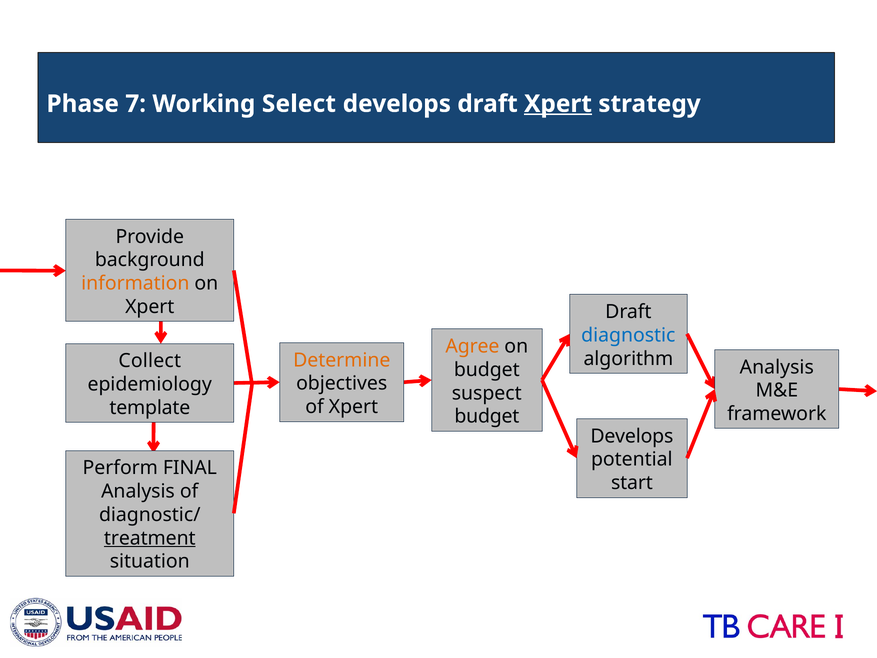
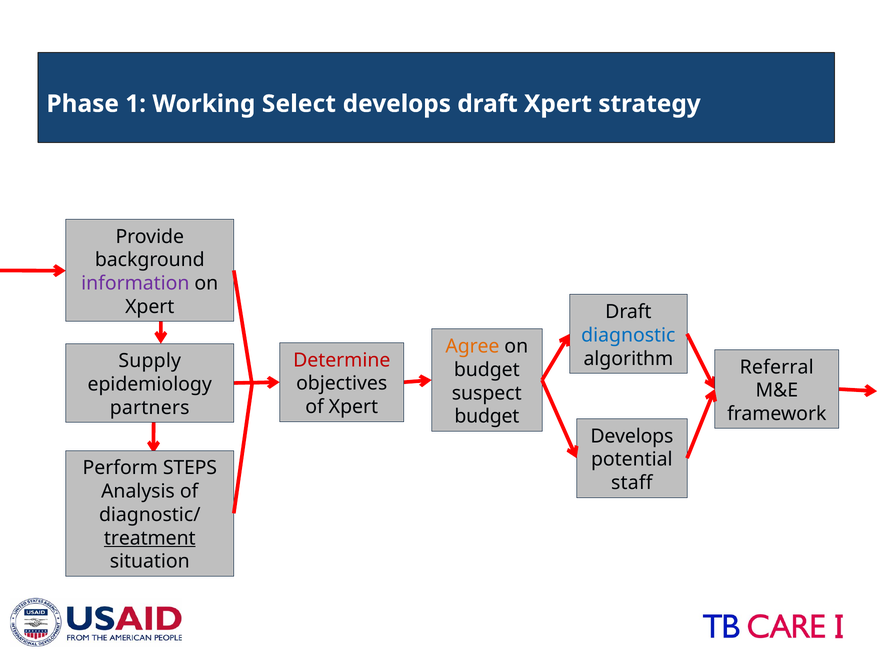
7: 7 -> 1
Xpert at (558, 104) underline: present -> none
information colour: orange -> purple
Determine colour: orange -> red
Collect: Collect -> Supply
Analysis at (777, 367): Analysis -> Referral
template: template -> partners
FINAL: FINAL -> STEPS
start: start -> staff
